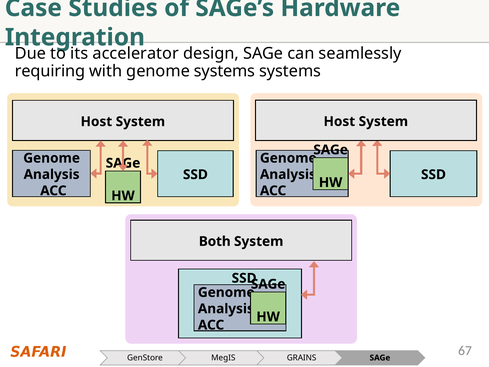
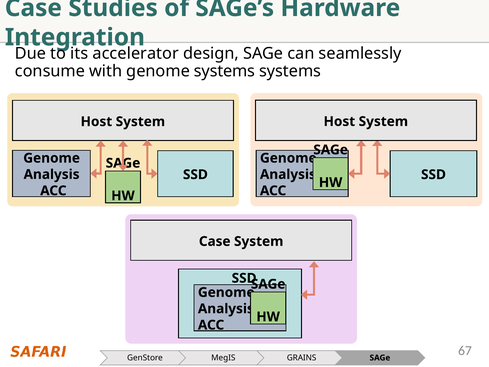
requiring: requiring -> consume
Both at (215, 241): Both -> Case
